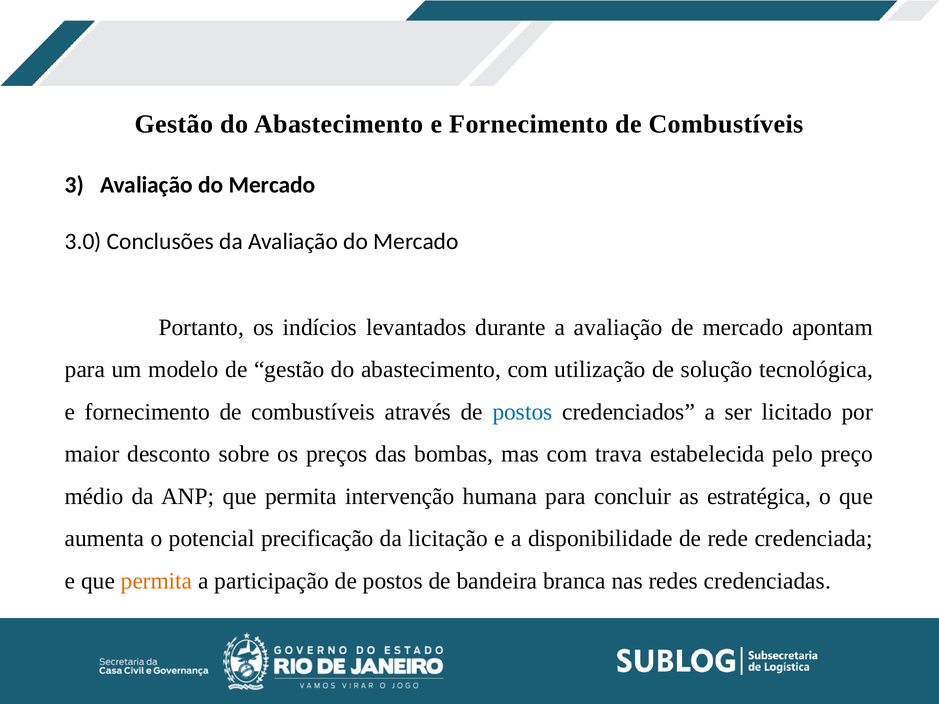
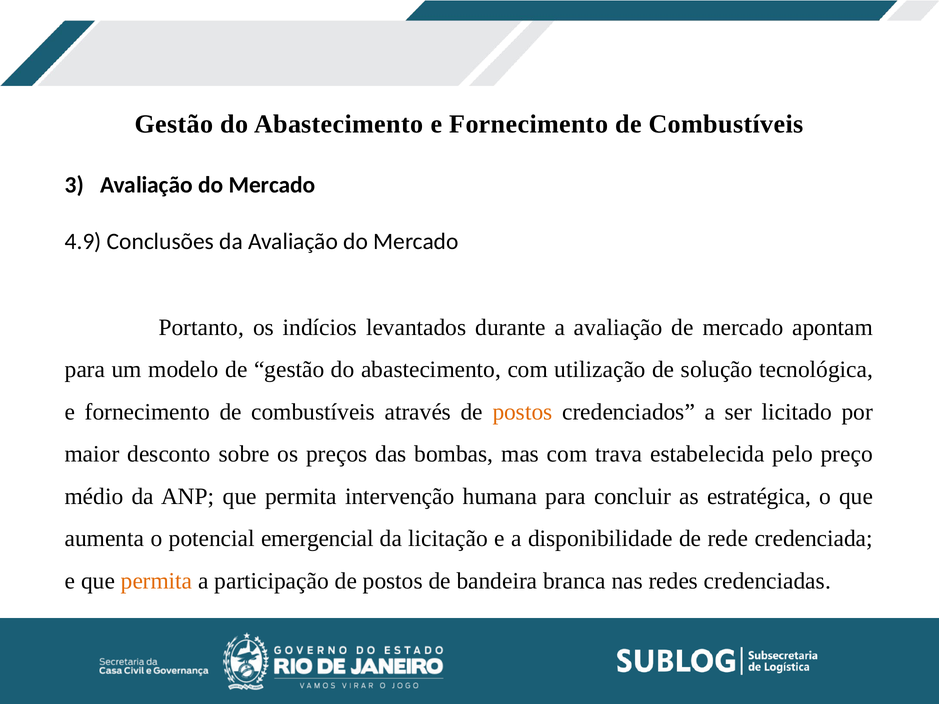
3.0: 3.0 -> 4.9
postos at (522, 412) colour: blue -> orange
precificação: precificação -> emergencial
